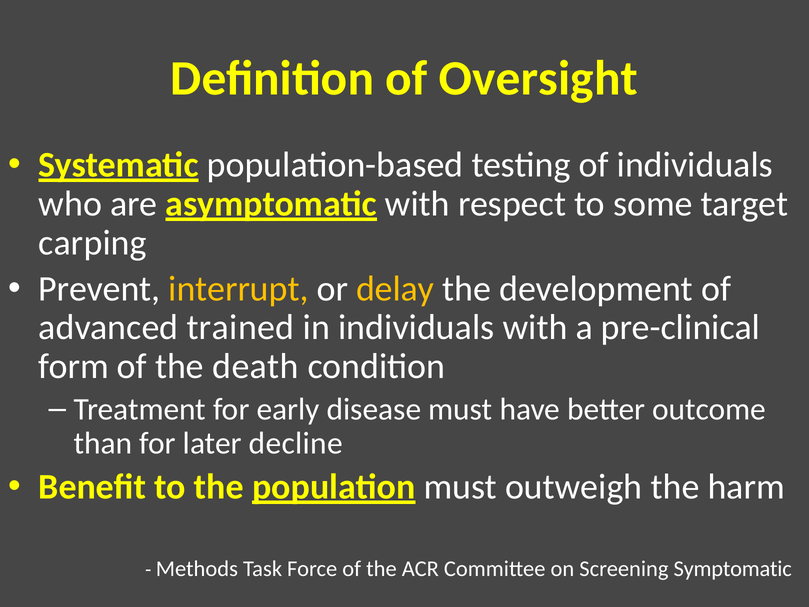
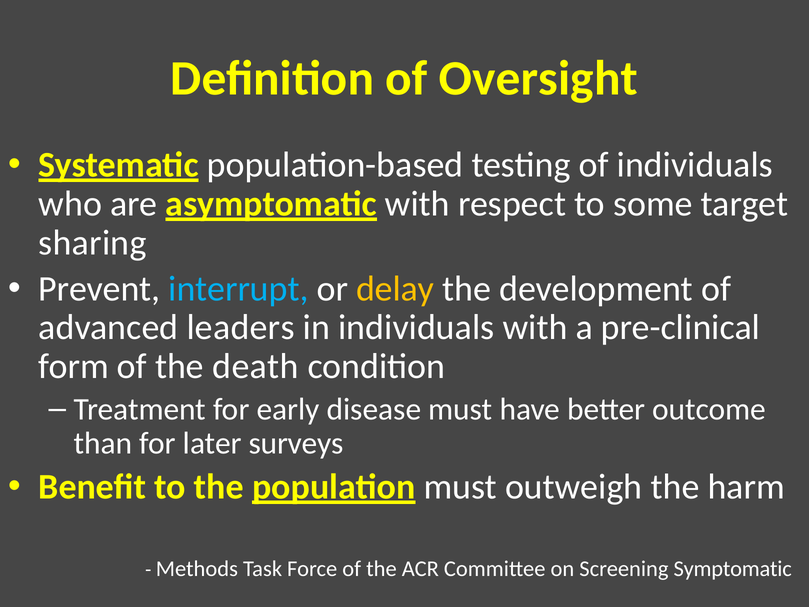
carping: carping -> sharing
interrupt colour: yellow -> light blue
trained: trained -> leaders
decline: decline -> surveys
